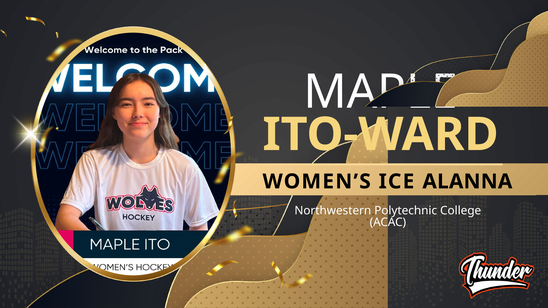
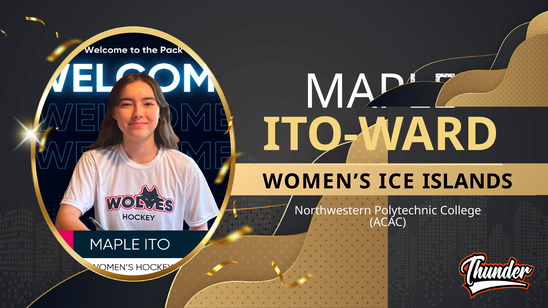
ALANNA: ALANNA -> ISLANDS
